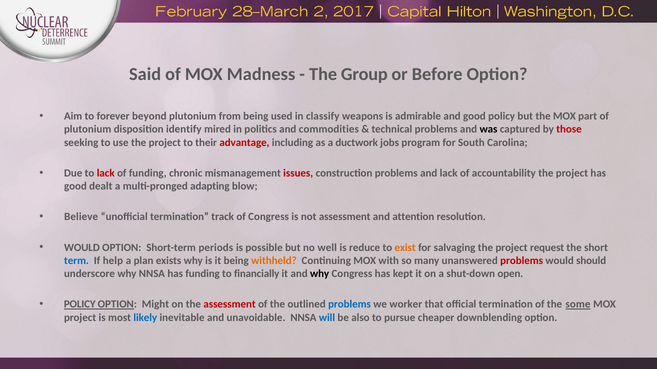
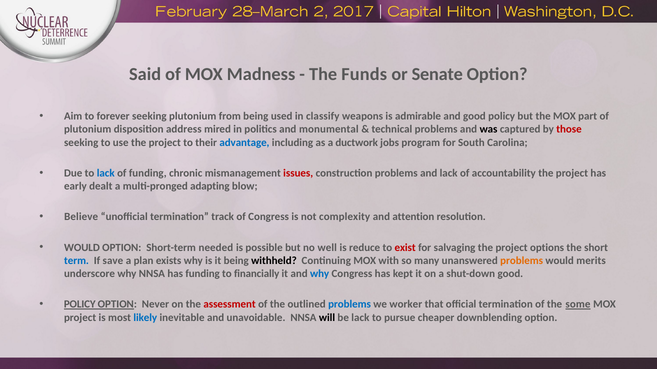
Group: Group -> Funds
Before: Before -> Senate
forever beyond: beyond -> seeking
identify: identify -> address
commodities: commodities -> monumental
advantage colour: red -> blue
lack at (106, 173) colour: red -> blue
good at (75, 186): good -> early
not assessment: assessment -> complexity
periods: periods -> needed
exist colour: orange -> red
request: request -> options
help: help -> save
withheld colour: orange -> black
problems at (522, 261) colour: red -> orange
should: should -> merits
why at (320, 274) colour: black -> blue
shut-down open: open -> good
Might: Might -> Never
will colour: blue -> black
be also: also -> lack
